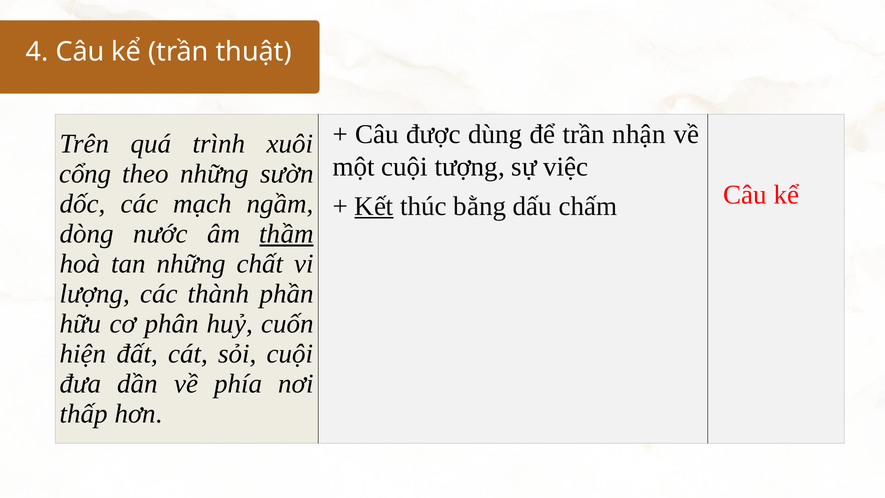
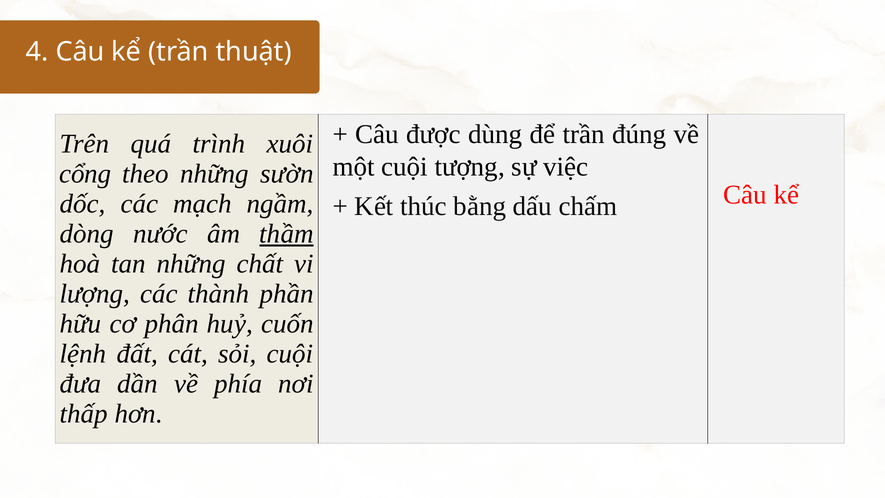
nhận: nhận -> đúng
Kết underline: present -> none
hiện: hiện -> lệnh
